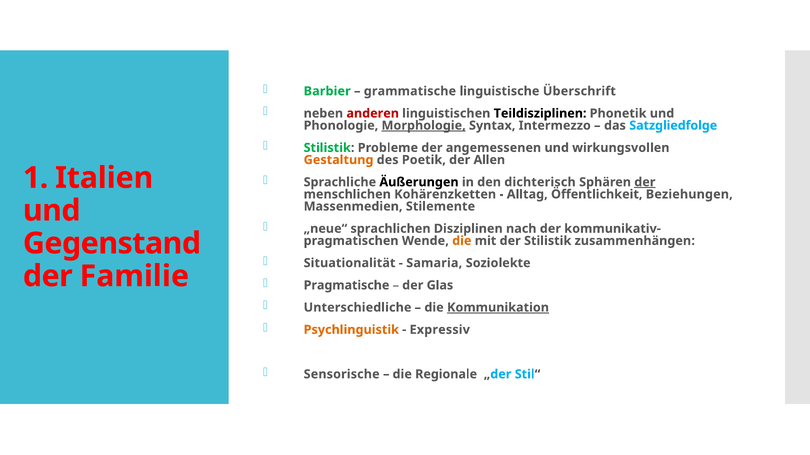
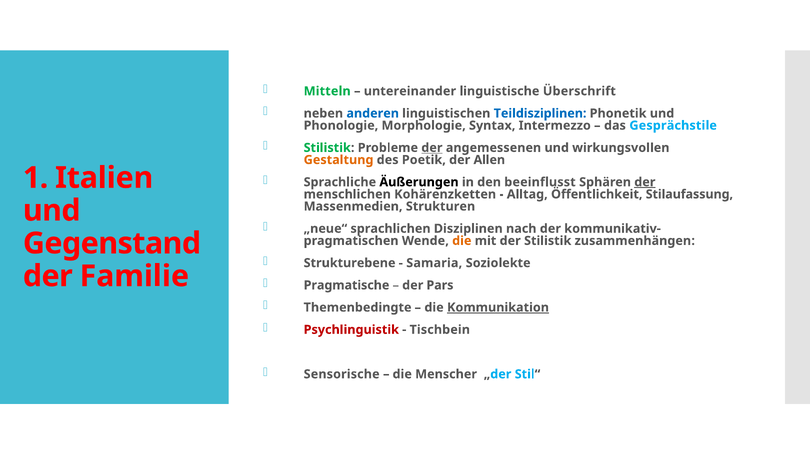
Barbier: Barbier -> Mitteln
grammatische: grammatische -> untereinander
anderen colour: red -> blue
Teildisziplinen colour: black -> blue
Morphologie underline: present -> none
Satzgliedfolge: Satzgliedfolge -> Gesprächstile
der at (432, 148) underline: none -> present
dichterisch: dichterisch -> beeinflusst
Beziehungen: Beziehungen -> Stilaufassung
Stilemente: Stilemente -> Strukturen
Situationalität: Situationalität -> Strukturebene
Glas: Glas -> Pars
Unterschiedliche: Unterschiedliche -> Themenbedingte
Psychlinguistik colour: orange -> red
Expressiv: Expressiv -> Tischbein
Regionale: Regionale -> Menscher
